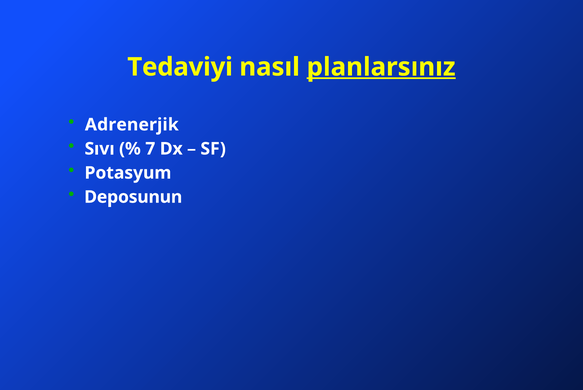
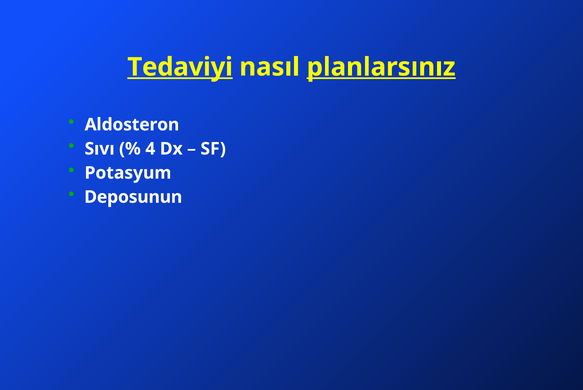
Tedaviyi underline: none -> present
Adrenerjik: Adrenerjik -> Aldosteron
7: 7 -> 4
